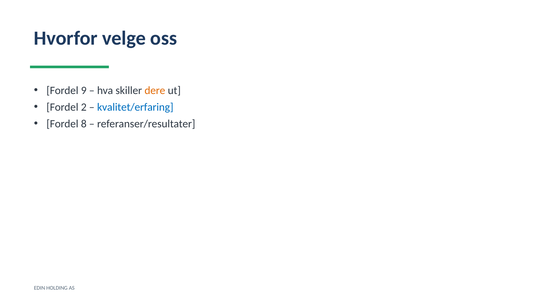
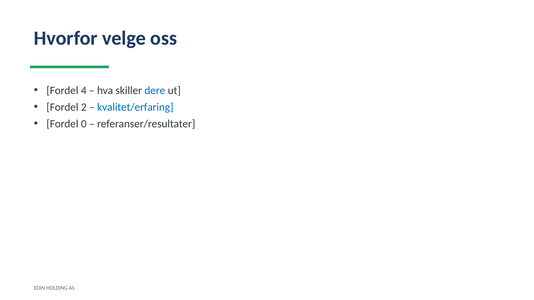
9: 9 -> 4
dere colour: orange -> blue
8: 8 -> 0
